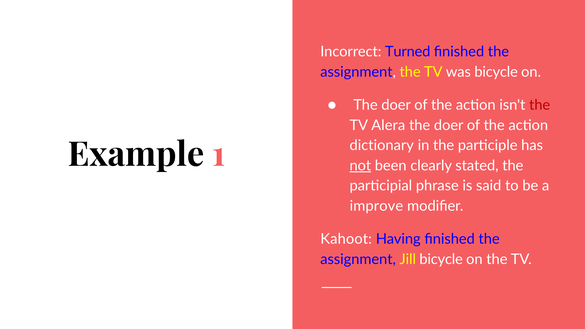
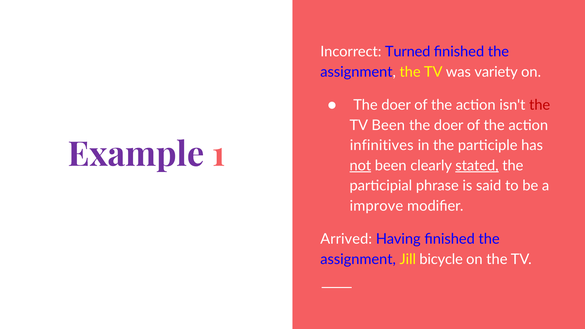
was bicycle: bicycle -> variety
TV Alera: Alera -> Been
Example colour: black -> purple
dictionary: dictionary -> infinitives
stated underline: none -> present
Kahoot: Kahoot -> Arrived
